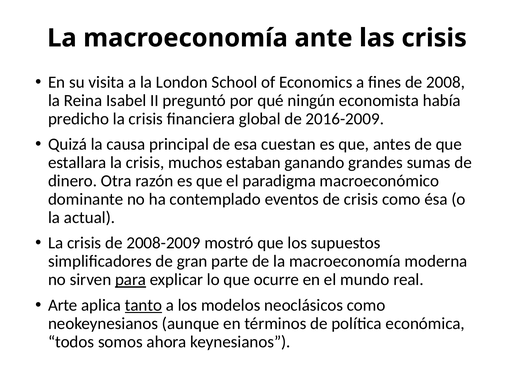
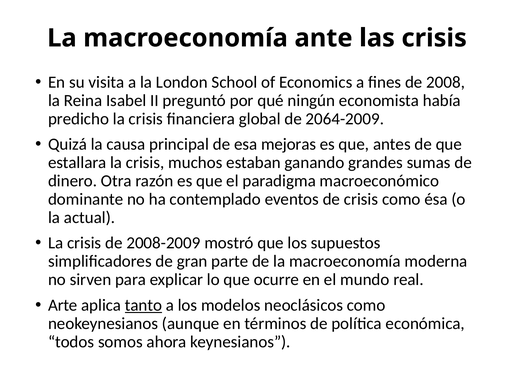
2016-2009: 2016-2009 -> 2064-2009
cuestan: cuestan -> mejoras
para underline: present -> none
